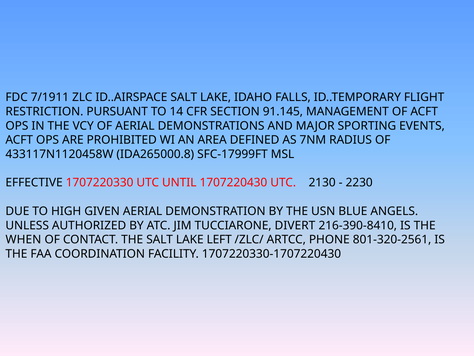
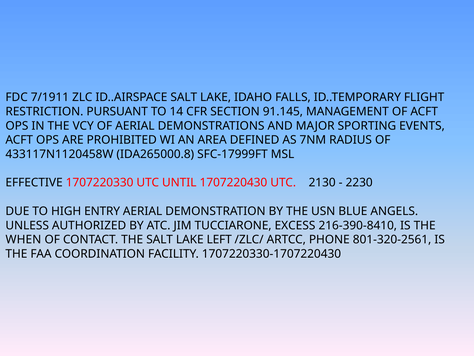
GIVEN: GIVEN -> ENTRY
DIVERT: DIVERT -> EXCESS
